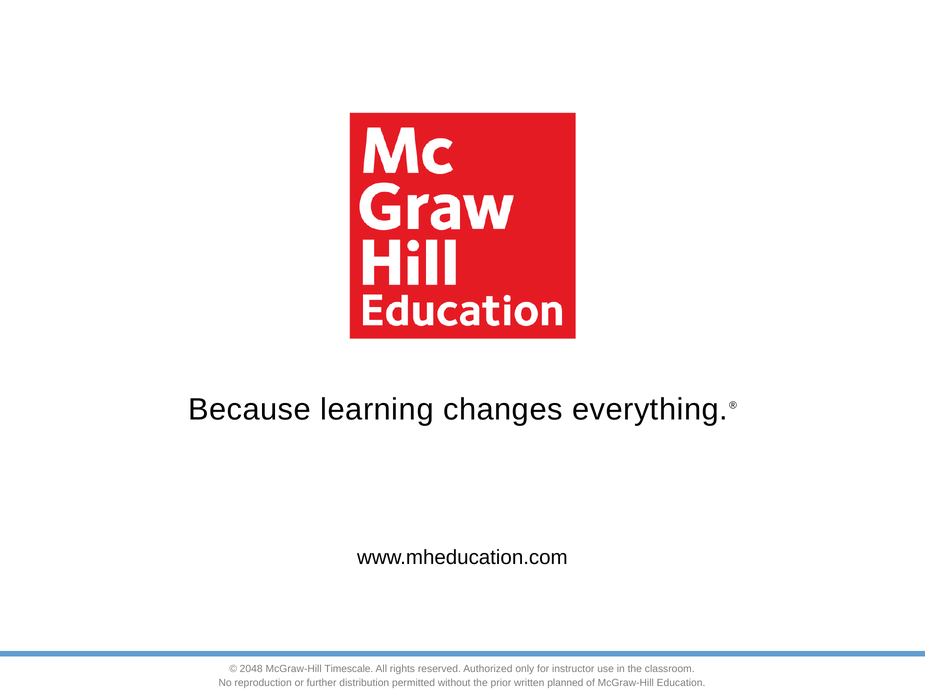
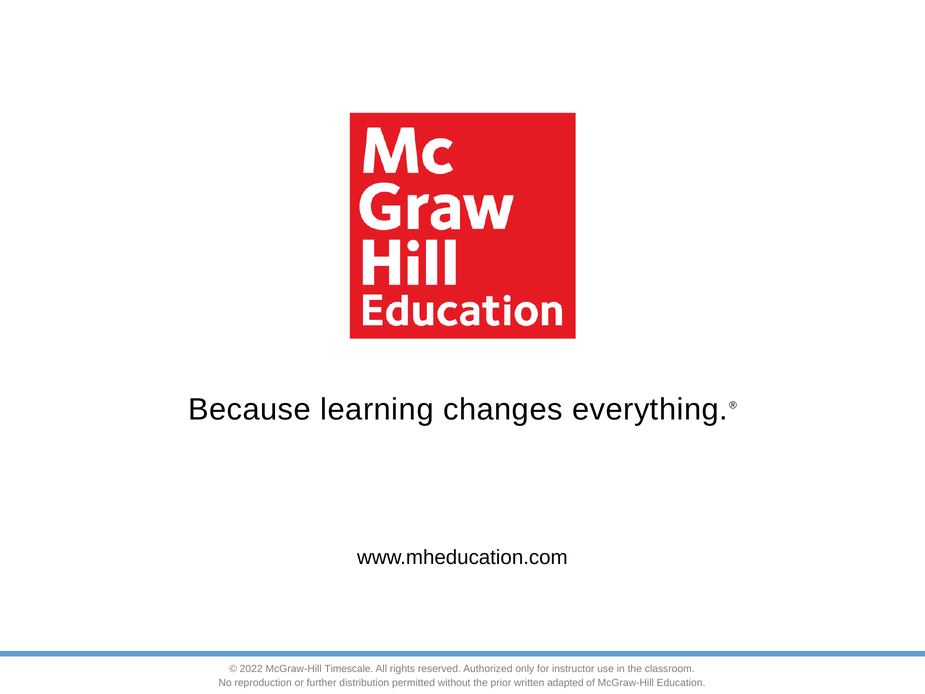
2048: 2048 -> 2022
planned: planned -> adapted
